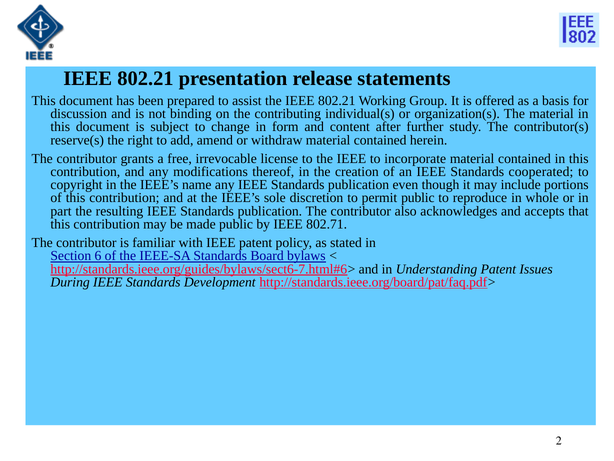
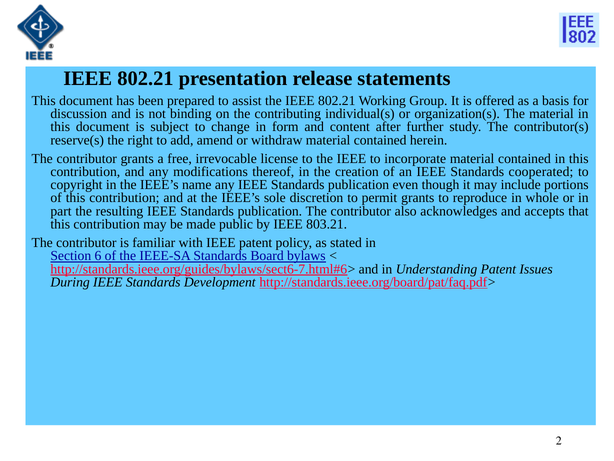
permit public: public -> grants
802.71: 802.71 -> 803.21
